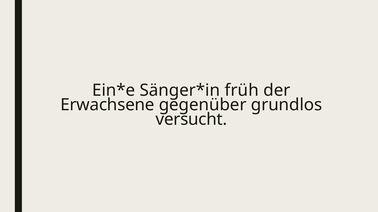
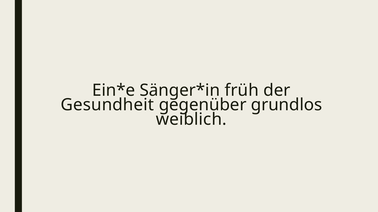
Erwachsene: Erwachsene -> Gesundheit
versucht: versucht -> weiblich
